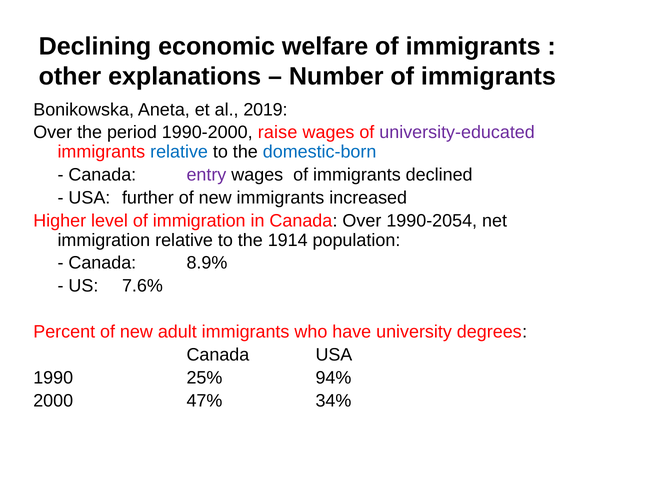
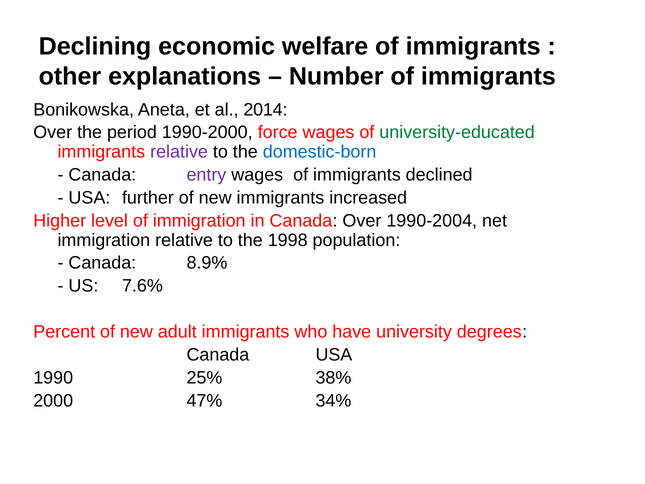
2019: 2019 -> 2014
raise: raise -> force
university-educated colour: purple -> green
relative at (179, 152) colour: blue -> purple
1990-2054: 1990-2054 -> 1990-2004
1914: 1914 -> 1998
94%: 94% -> 38%
